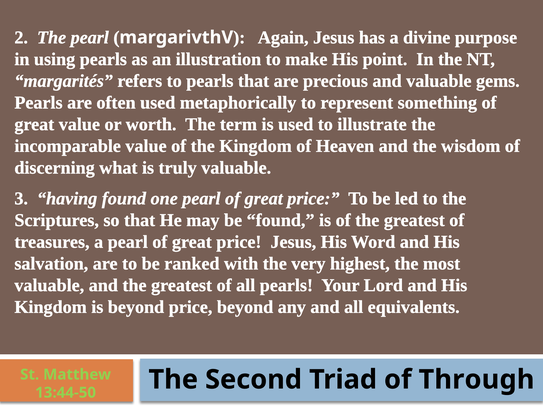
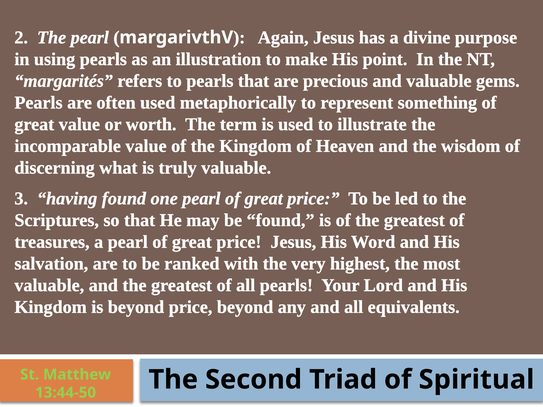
Through: Through -> Spiritual
